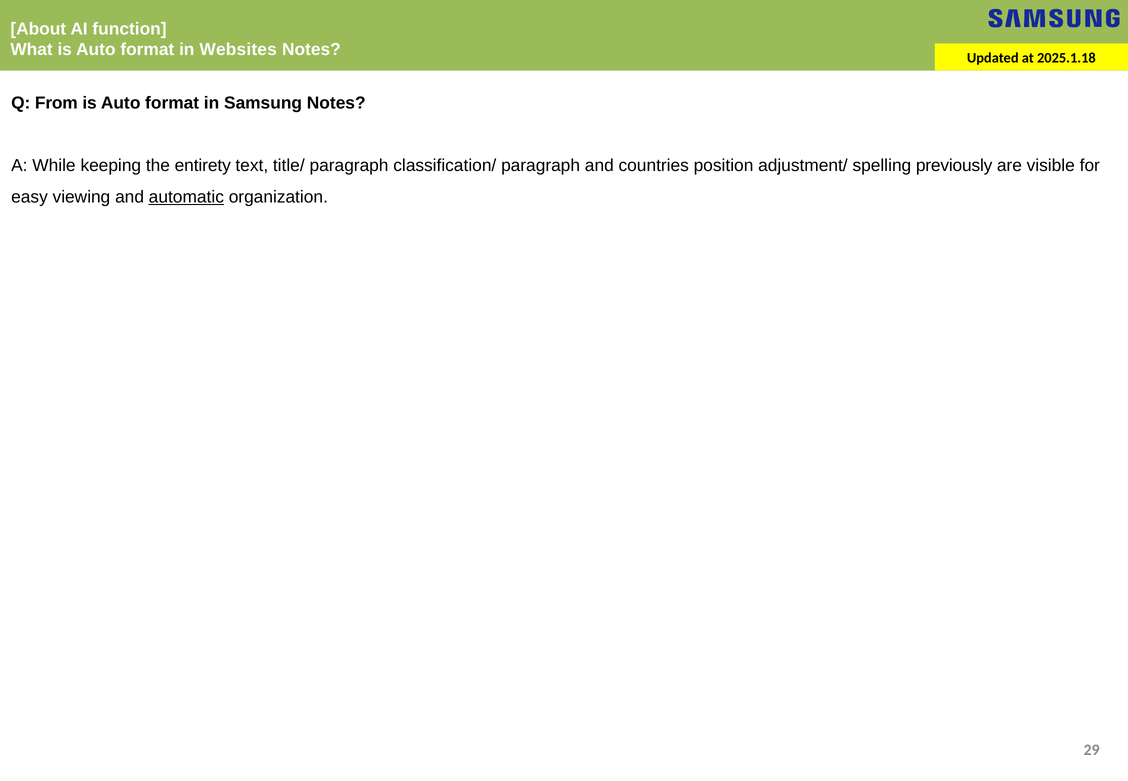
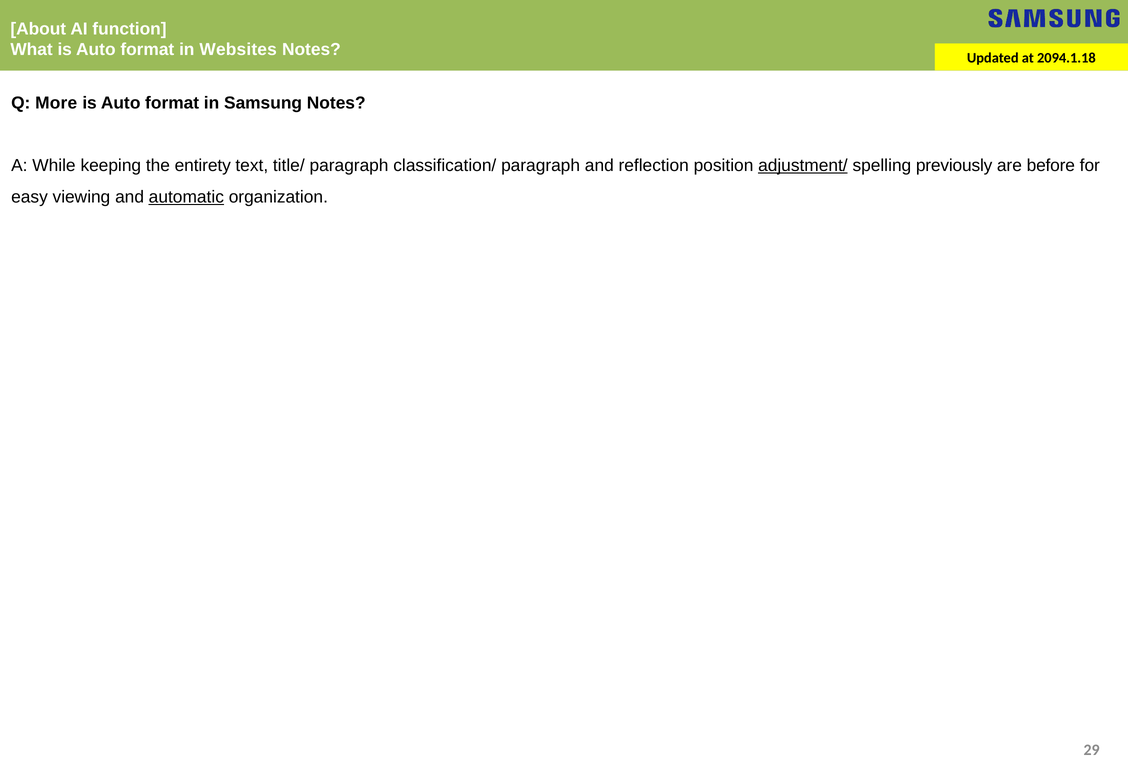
2025.1.18: 2025.1.18 -> 2094.1.18
From: From -> More
countries: countries -> reflection
adjustment/ underline: none -> present
visible: visible -> before
